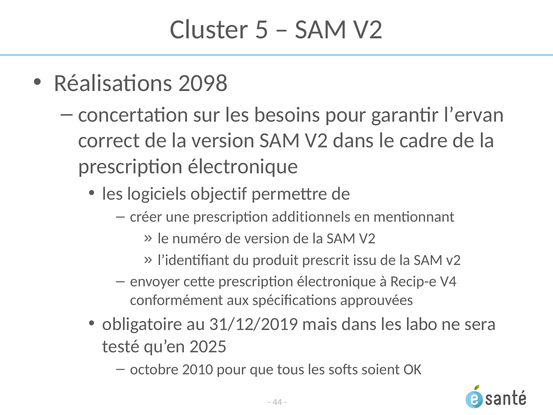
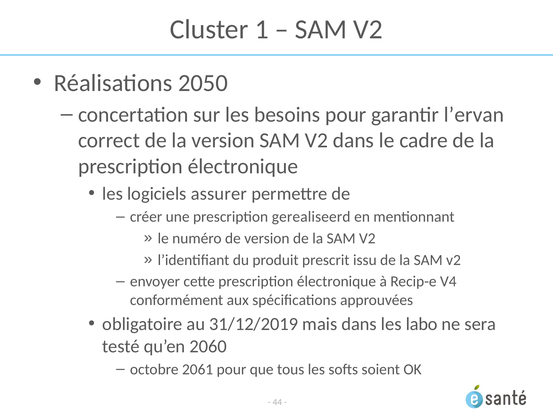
5: 5 -> 1
2098: 2098 -> 2050
objectif: objectif -> assurer
additionnels: additionnels -> gerealiseerd
2025: 2025 -> 2060
2010: 2010 -> 2061
